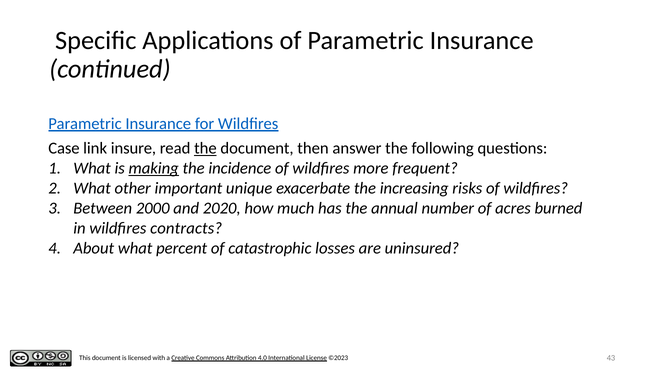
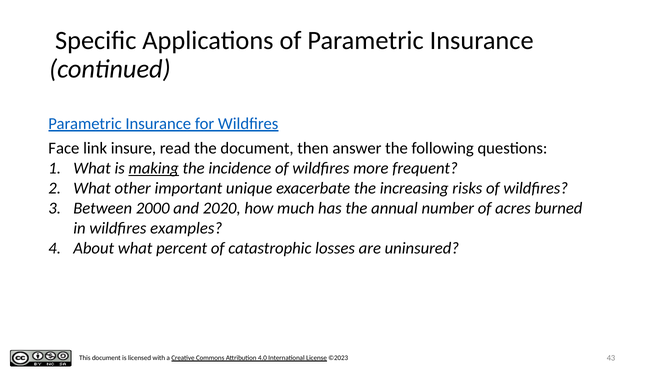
Case: Case -> Face
the at (205, 148) underline: present -> none
contracts: contracts -> examples
